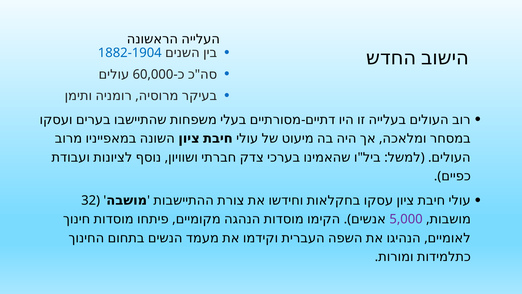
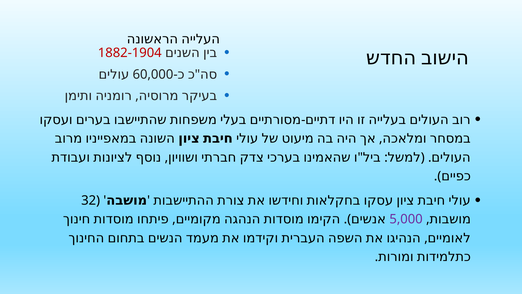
1882-1904 colour: blue -> red
